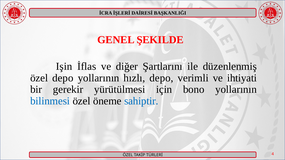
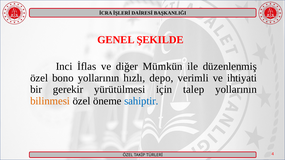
Işin: Işin -> Inci
Şartlarını: Şartlarını -> Mümkün
özel depo: depo -> bono
bono: bono -> talep
bilinmesi colour: blue -> orange
